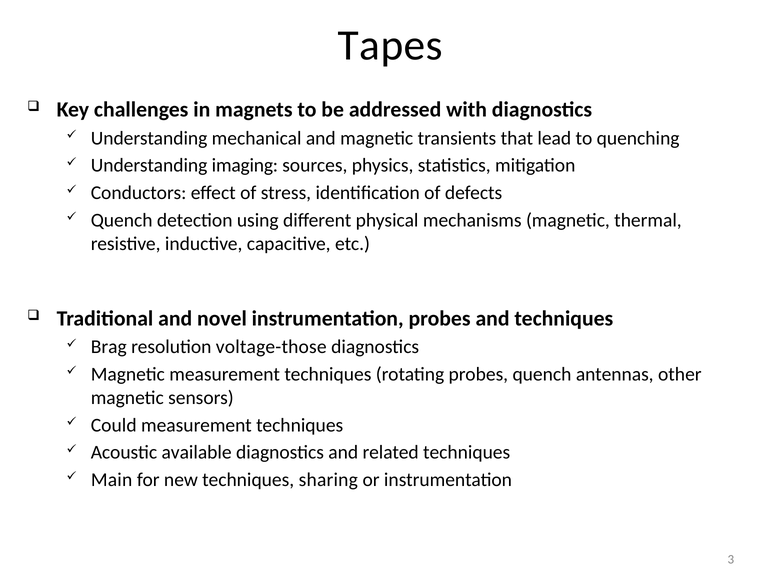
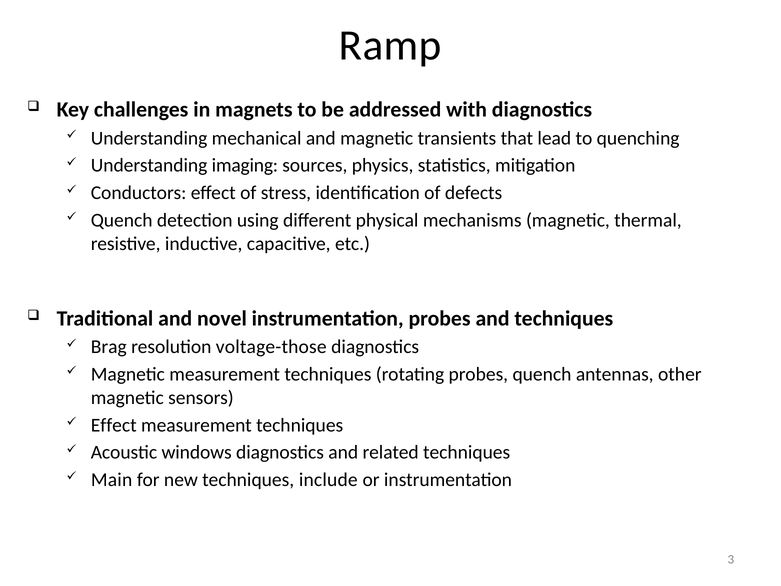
Tapes: Tapes -> Ramp
Could at (114, 425): Could -> Effect
available: available -> windows
sharing: sharing -> include
